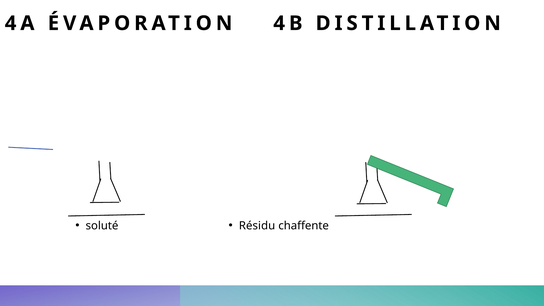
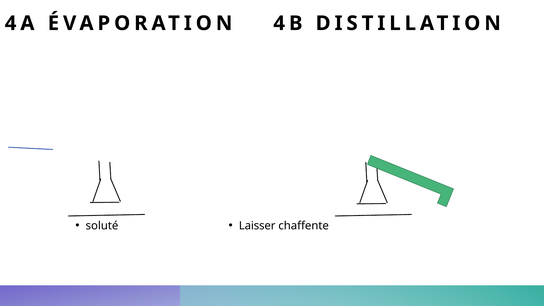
Résidu: Résidu -> Laisser
